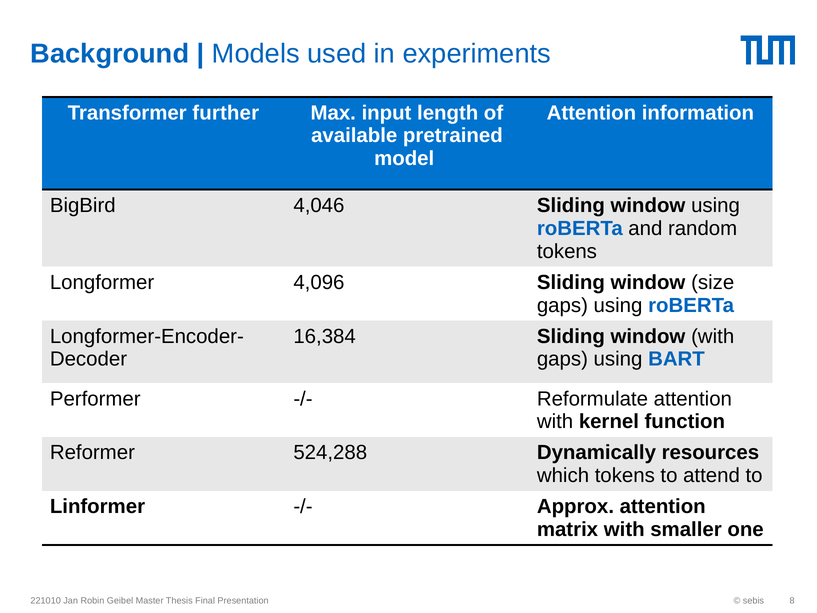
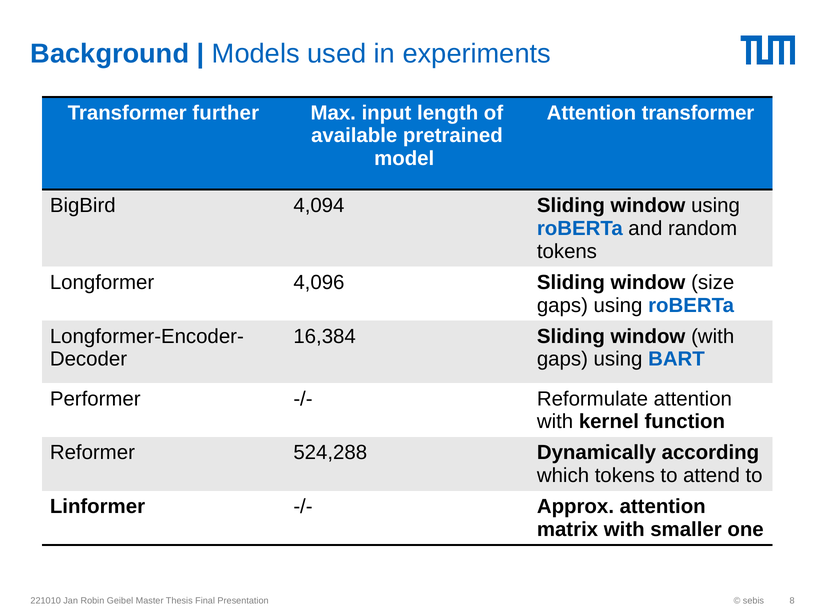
Attention information: information -> transformer
4,046: 4,046 -> 4,094
resources: resources -> according
